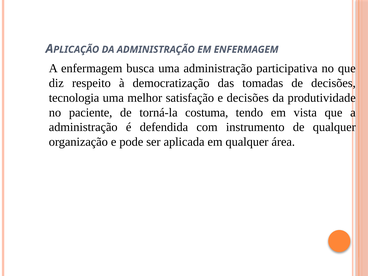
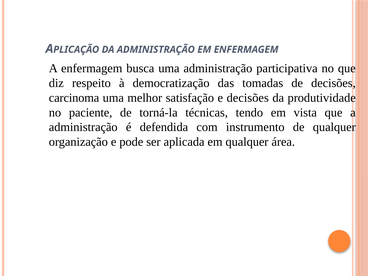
tecnologia: tecnologia -> carcinoma
costuma: costuma -> técnicas
